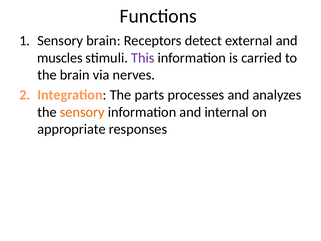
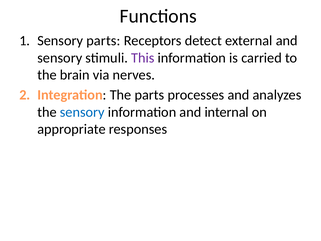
Sensory brain: brain -> parts
muscles at (60, 58): muscles -> sensory
sensory at (82, 112) colour: orange -> blue
